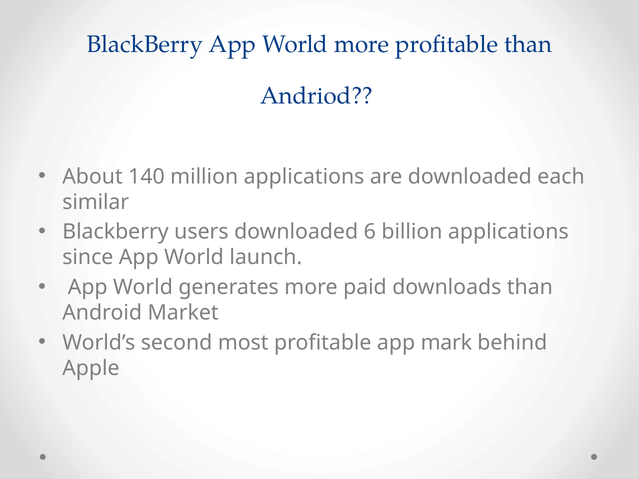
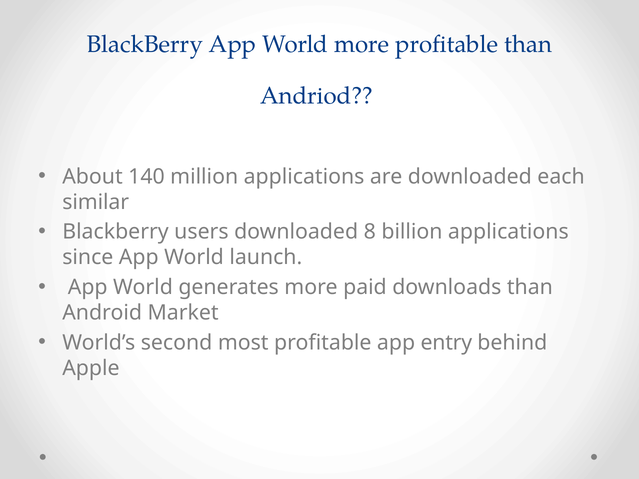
6: 6 -> 8
mark: mark -> entry
